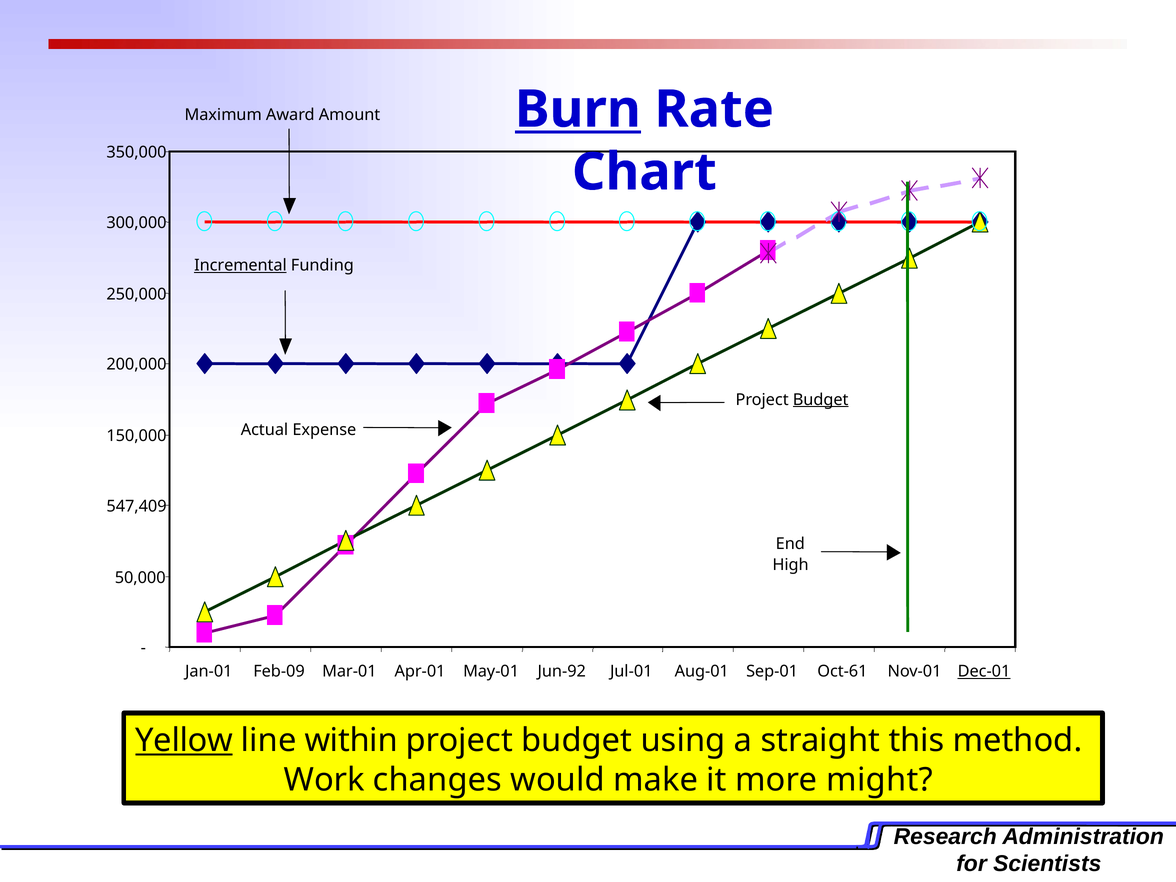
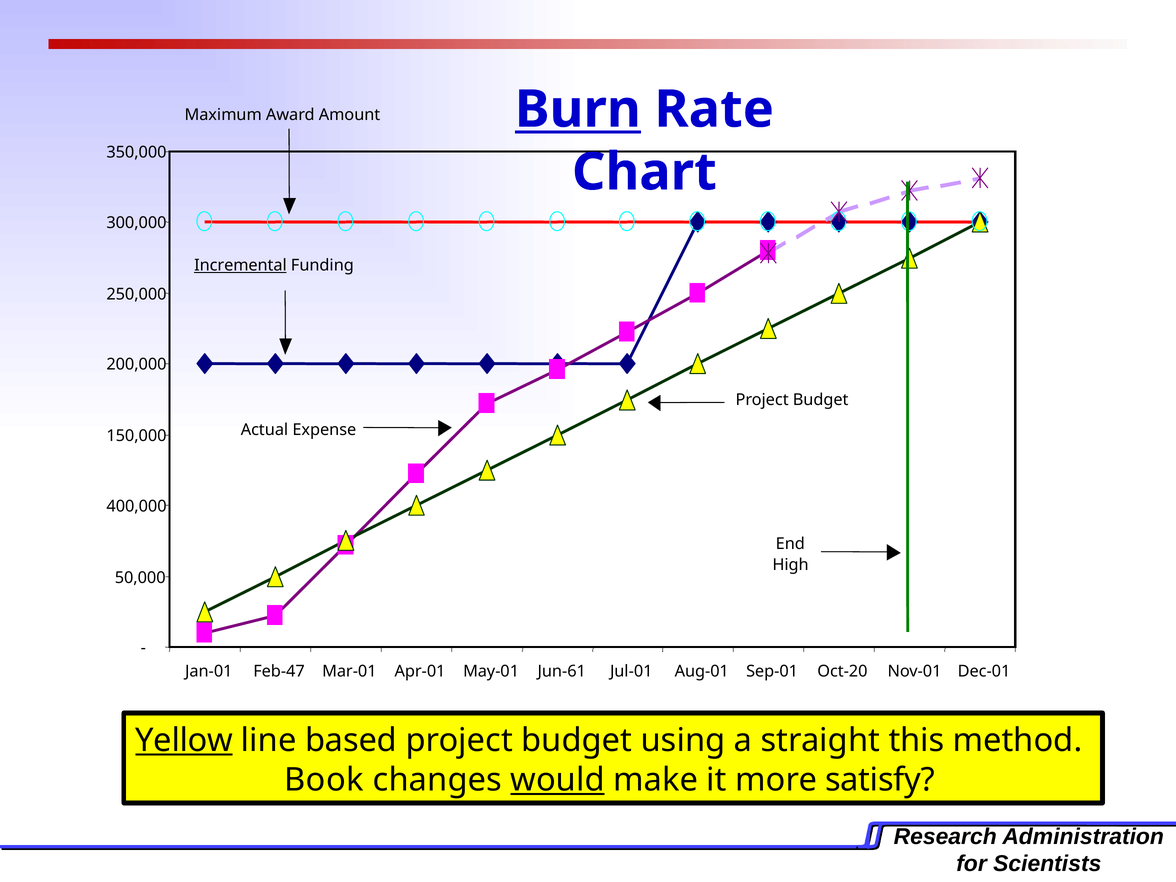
Budget at (821, 400) underline: present -> none
547,409: 547,409 -> 400,000
Feb-09: Feb-09 -> Feb-47
Jun-92: Jun-92 -> Jun-61
Oct-61: Oct-61 -> Oct-20
Dec-01 underline: present -> none
within: within -> based
Work: Work -> Book
would underline: none -> present
might: might -> satisfy
